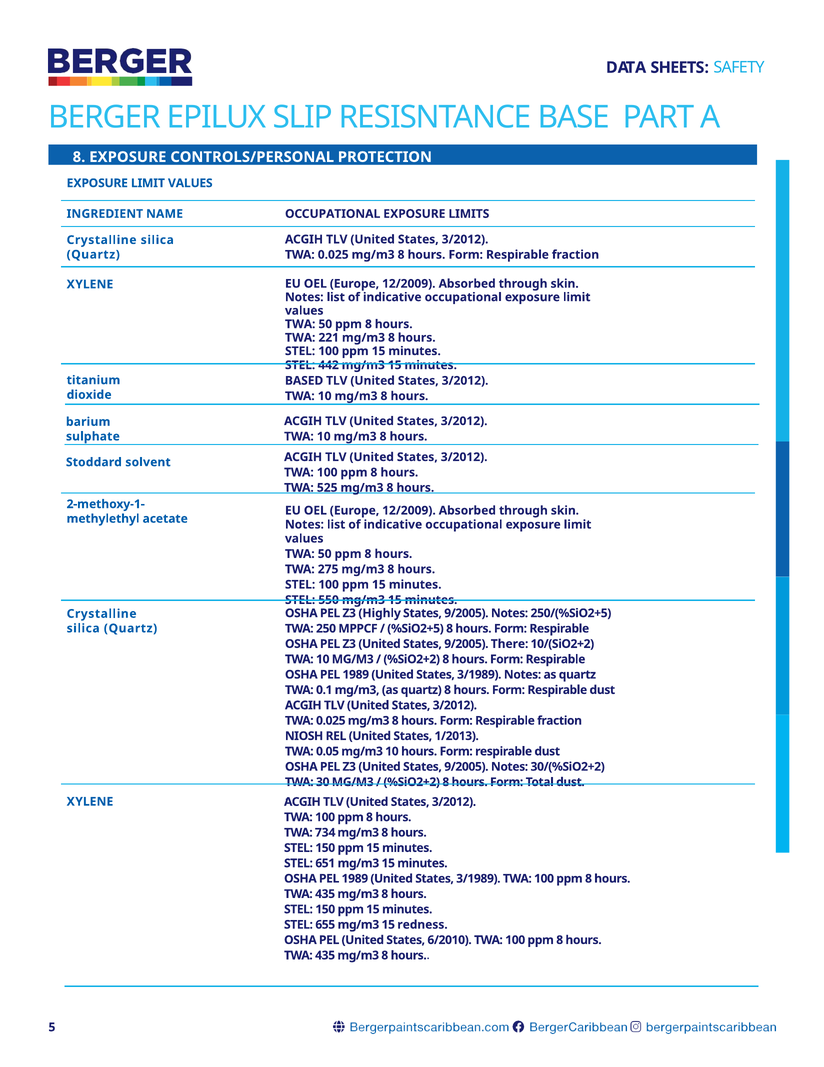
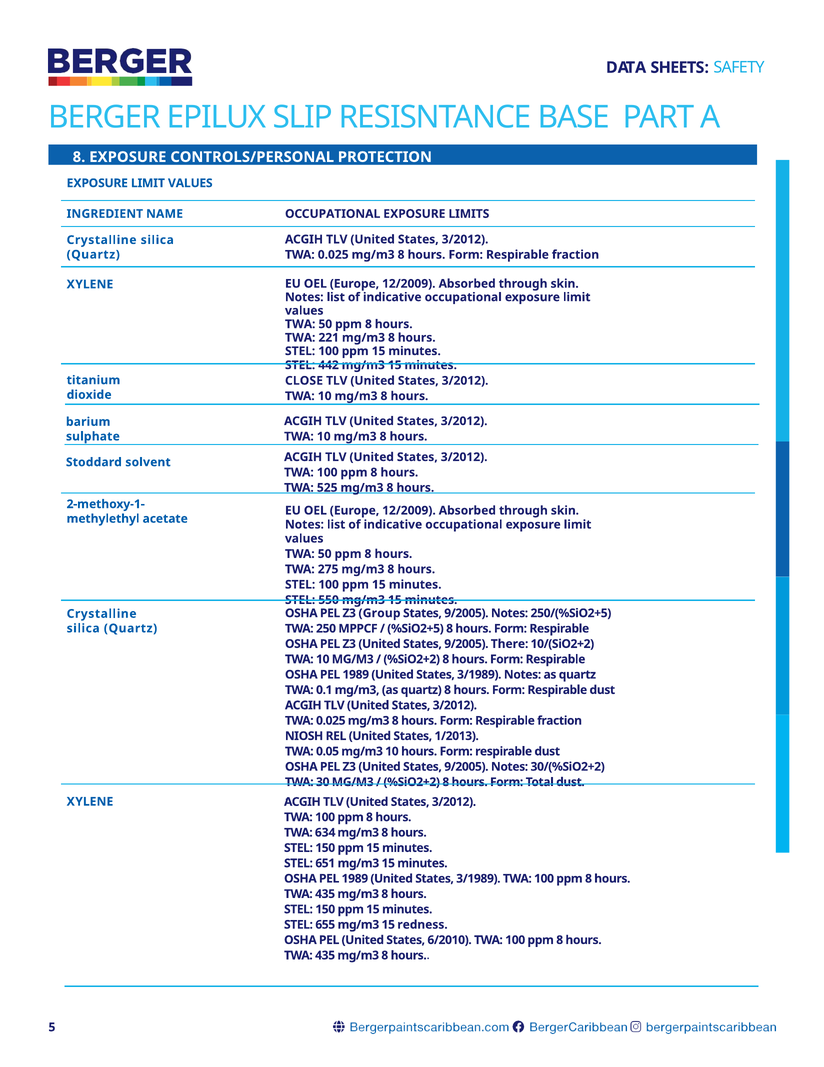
BASED: BASED -> CLOSE
Highly: Highly -> Group
734: 734 -> 634
